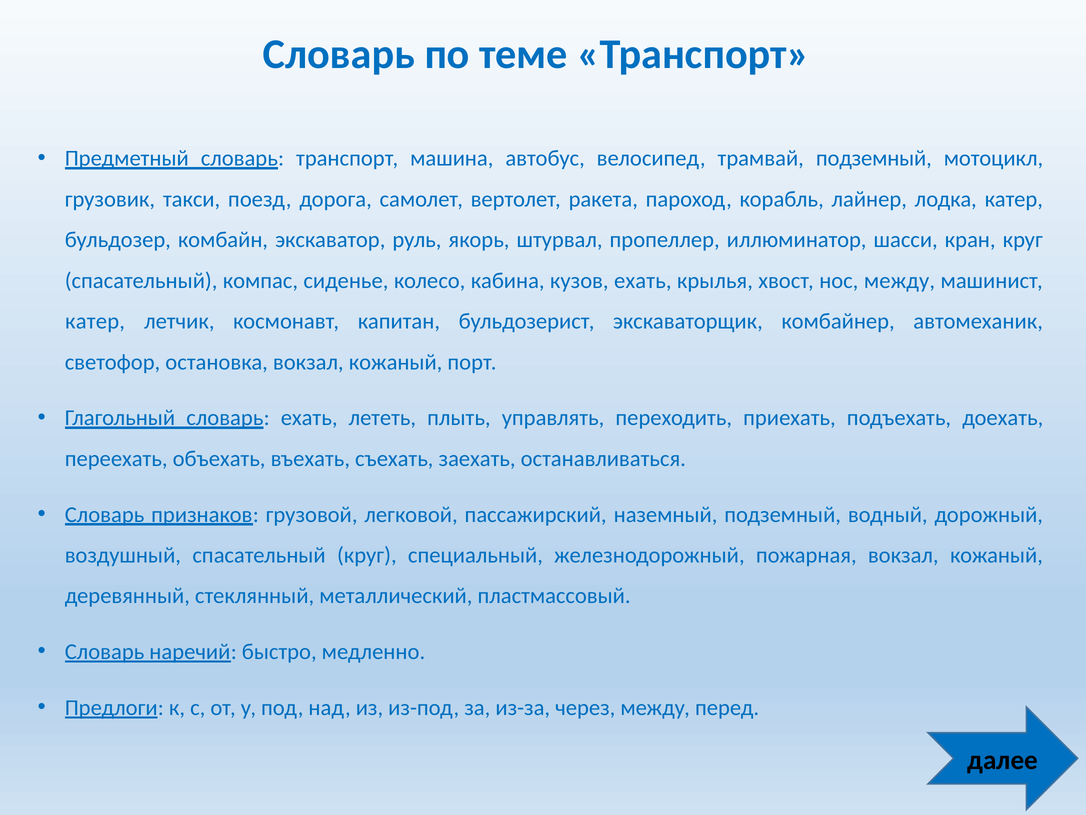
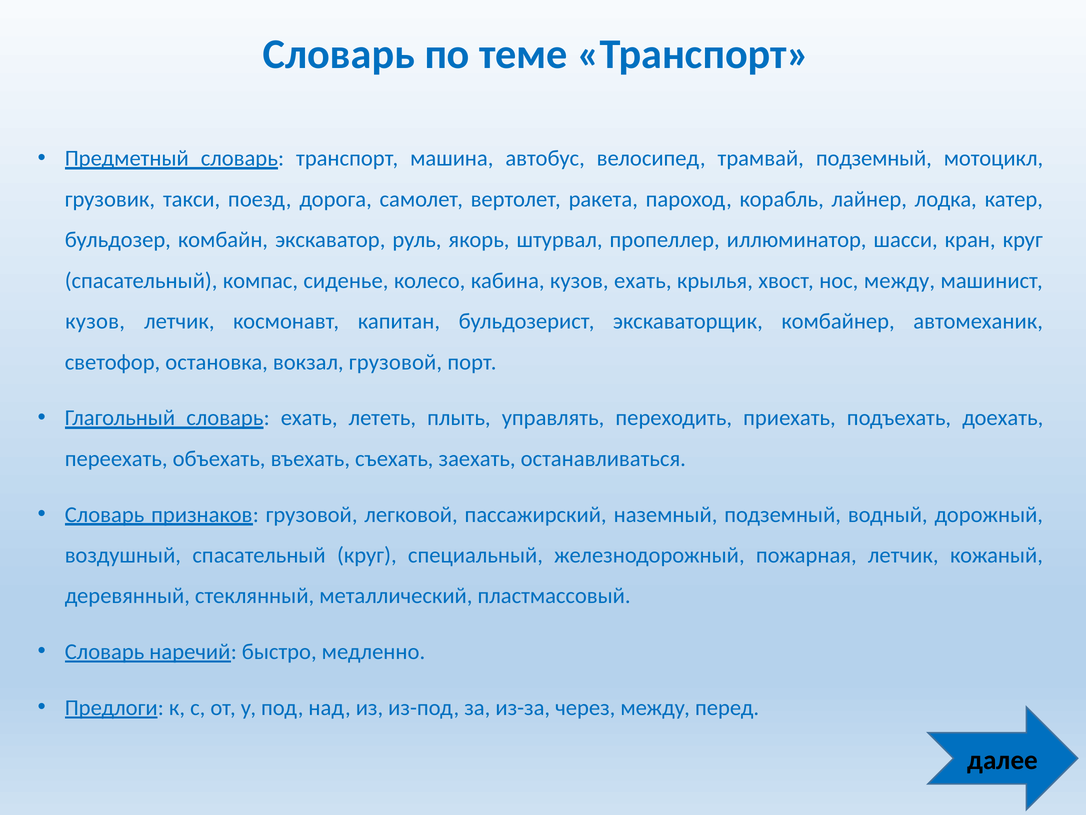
катер at (95, 321): катер -> кузов
остановка вокзал кожаный: кожаный -> грузовой
пожарная вокзал: вокзал -> летчик
